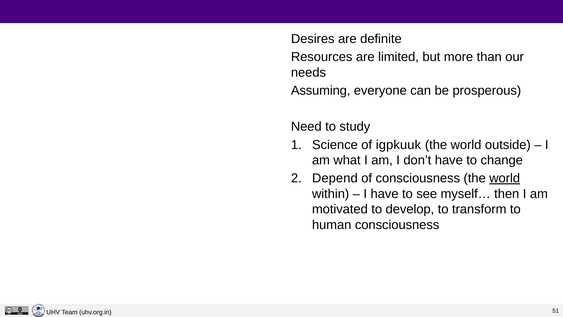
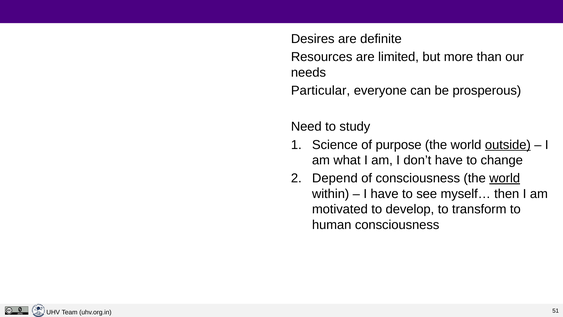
Assuming: Assuming -> Particular
igpkuuk: igpkuuk -> purpose
outside underline: none -> present
